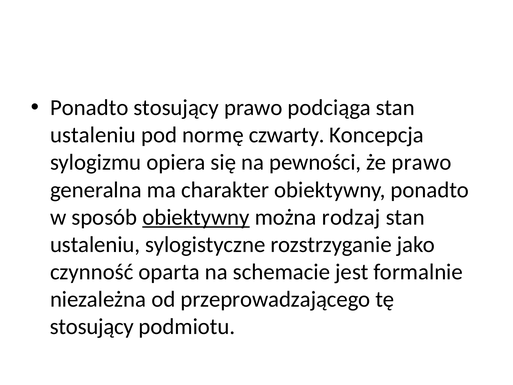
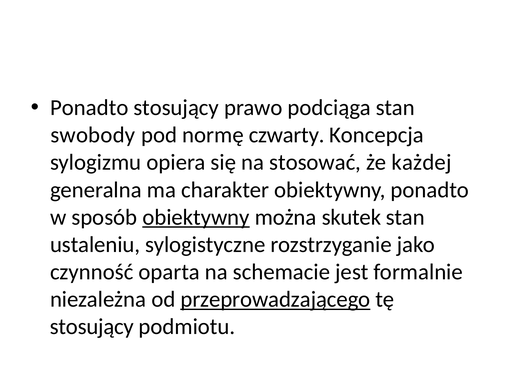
ustaleniu at (93, 135): ustaleniu -> swobody
pewności: pewności -> stosować
że prawo: prawo -> każdej
rodzaj: rodzaj -> skutek
przeprowadzającego underline: none -> present
